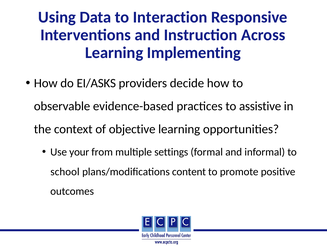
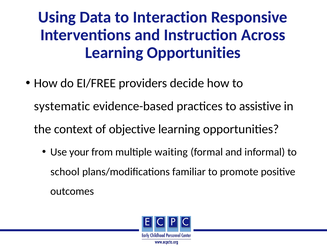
Implementing at (194, 53): Implementing -> Opportunities
EI/ASKS: EI/ASKS -> EI/FREE
observable: observable -> systematic
settings: settings -> waiting
content: content -> familiar
